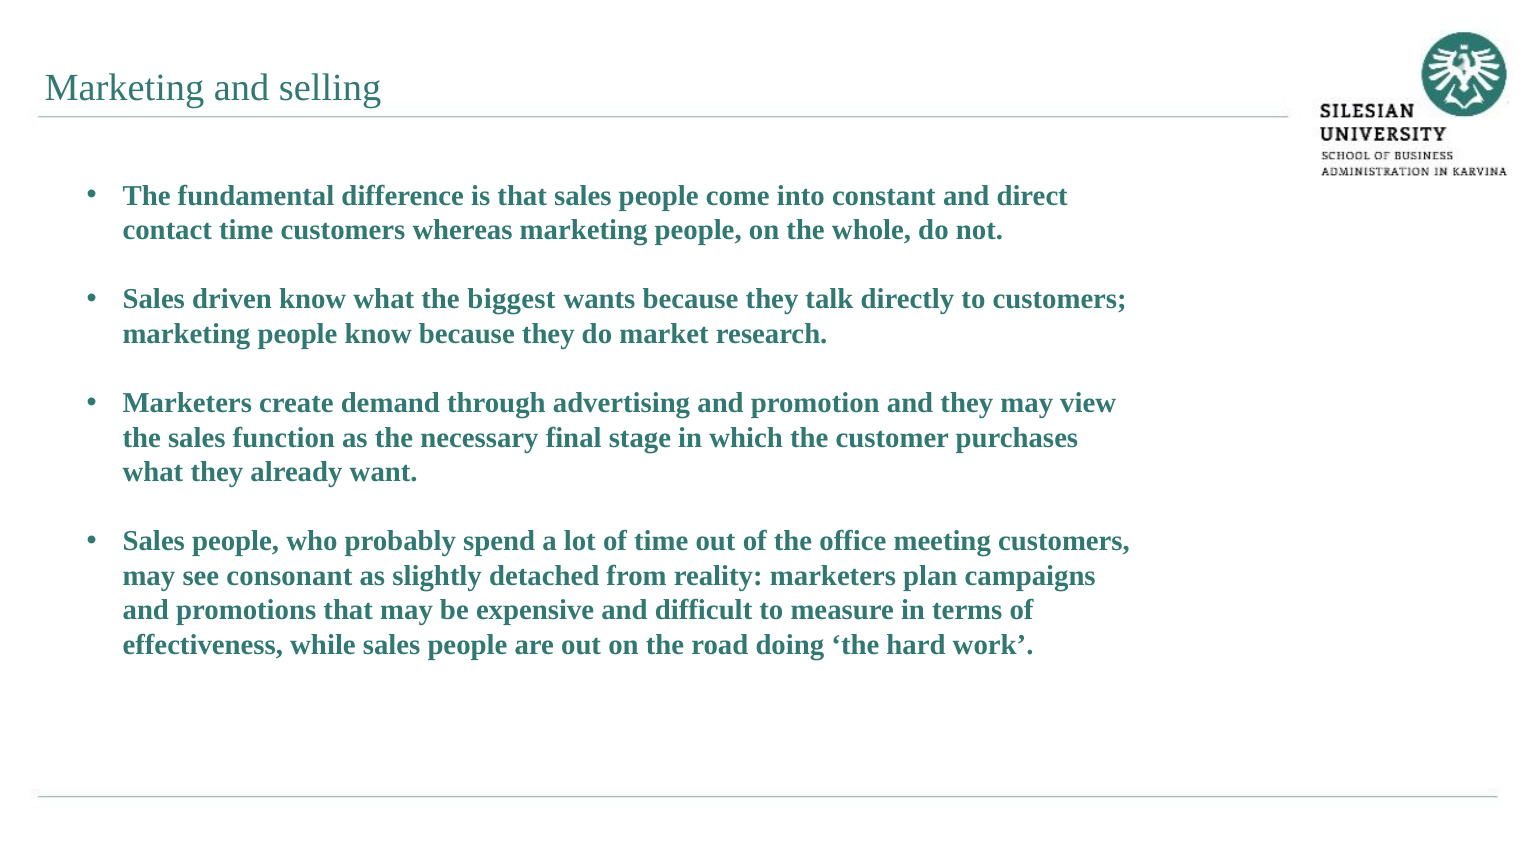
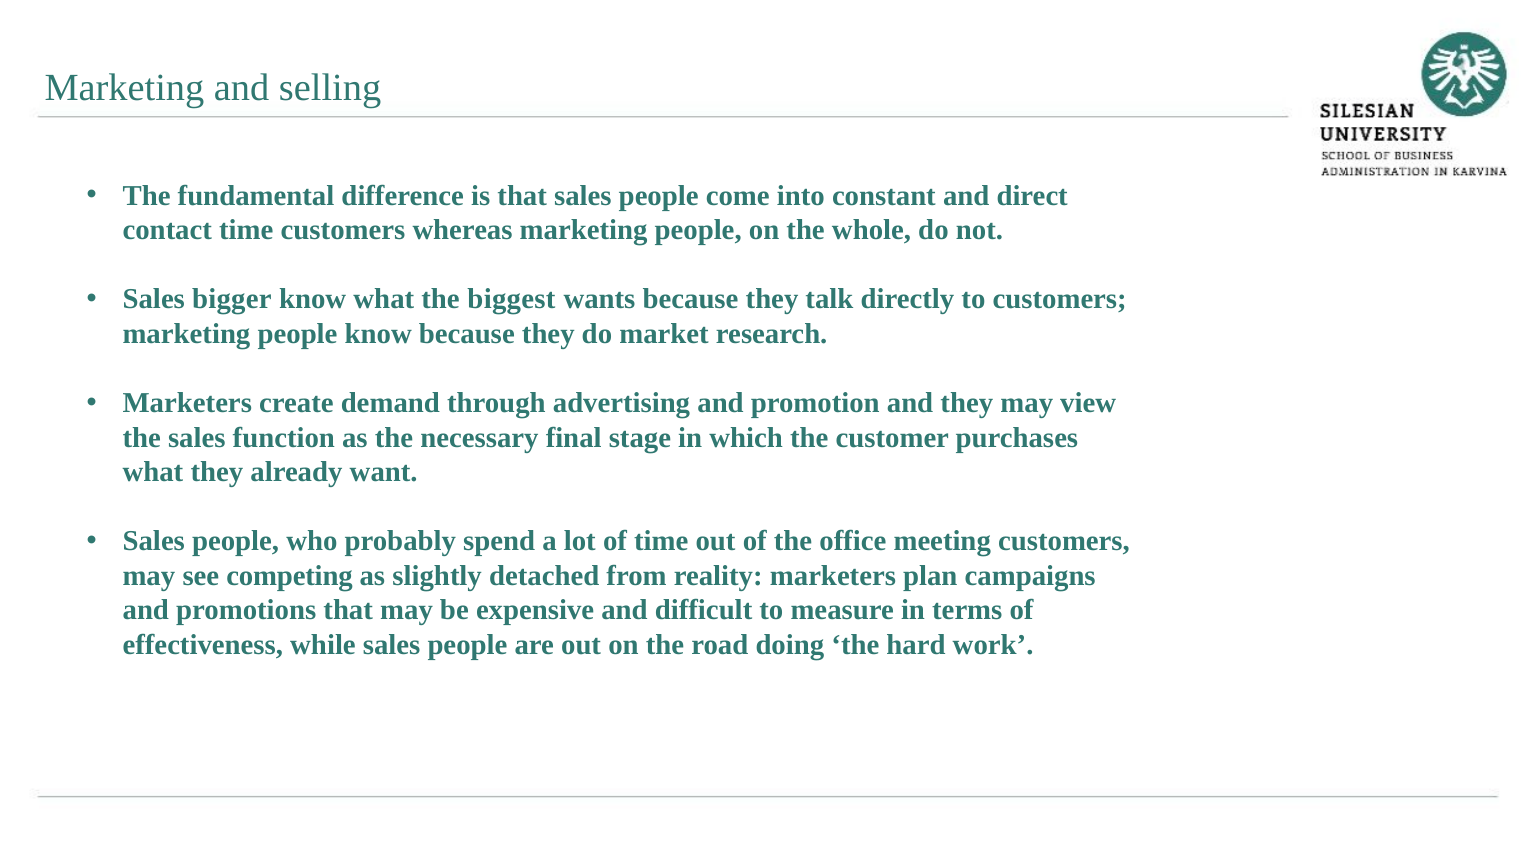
driven: driven -> bigger
consonant: consonant -> competing
